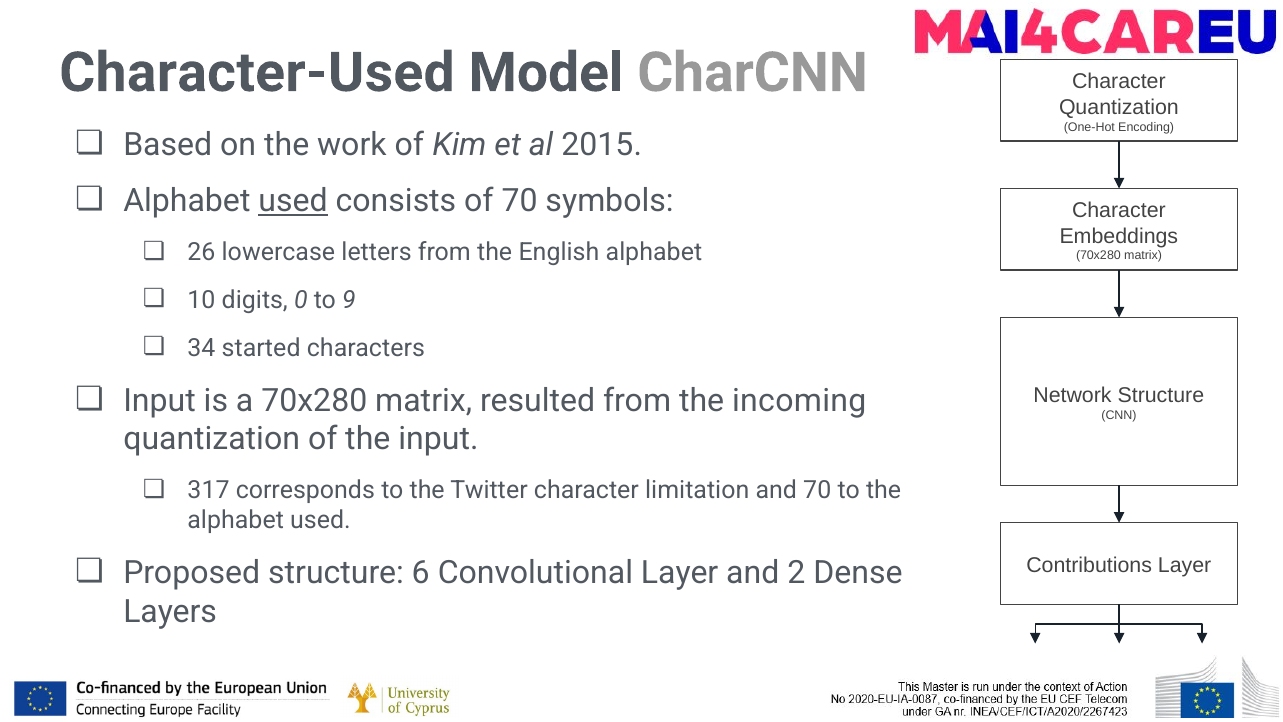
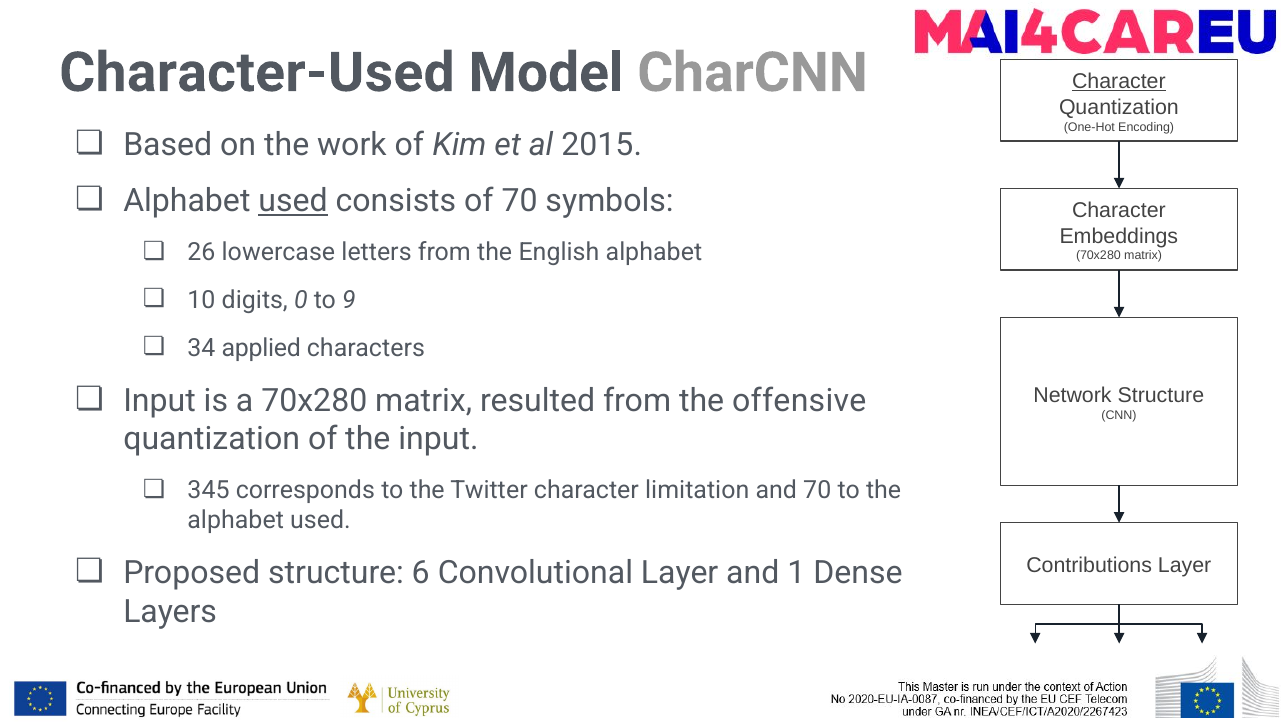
Character at (1119, 81) underline: none -> present
started: started -> applied
incoming: incoming -> offensive
317: 317 -> 345
2: 2 -> 1
